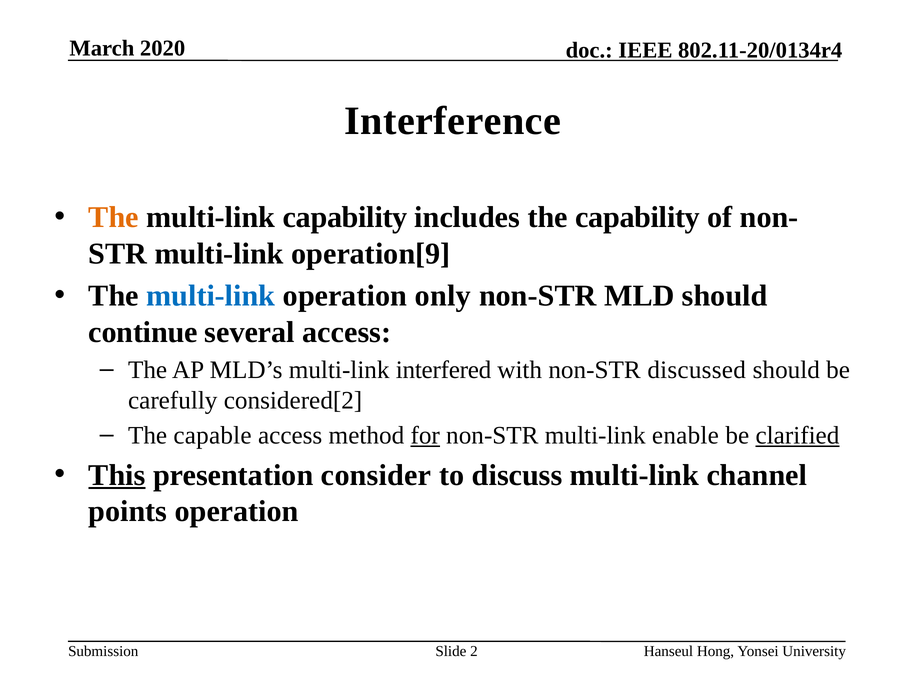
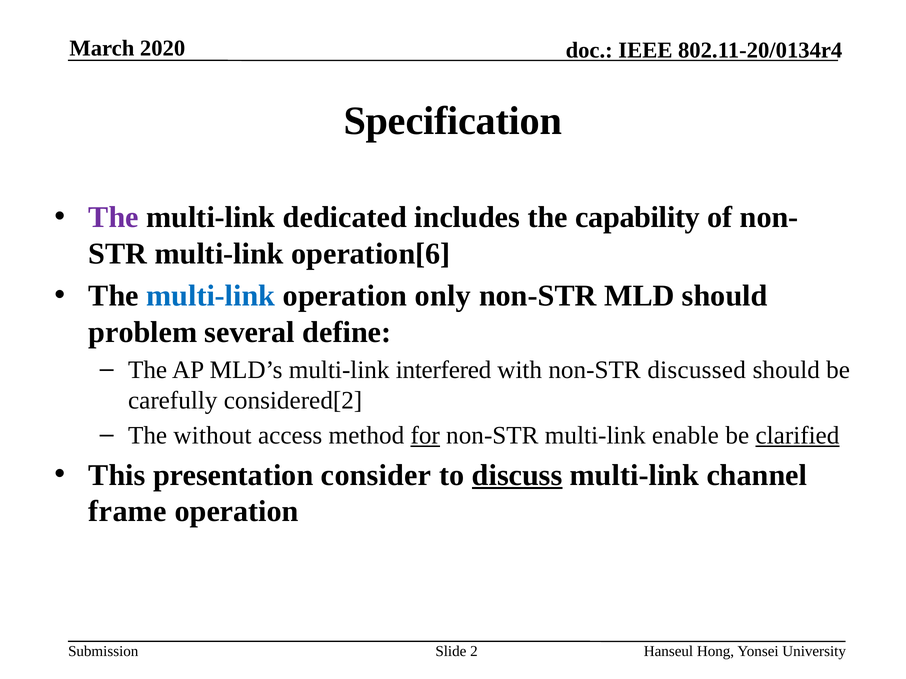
Interference: Interference -> Specification
The at (114, 218) colour: orange -> purple
multi-link capability: capability -> dedicated
operation[9: operation[9 -> operation[6
continue: continue -> problem
several access: access -> define
capable: capable -> without
This underline: present -> none
discuss underline: none -> present
points: points -> frame
